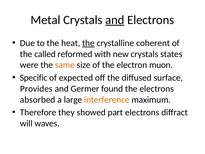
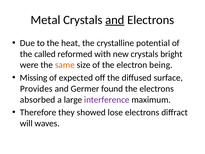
the at (88, 43) underline: present -> none
coherent: coherent -> potential
states: states -> bright
muon: muon -> being
Specific: Specific -> Missing
interference colour: orange -> purple
part: part -> lose
